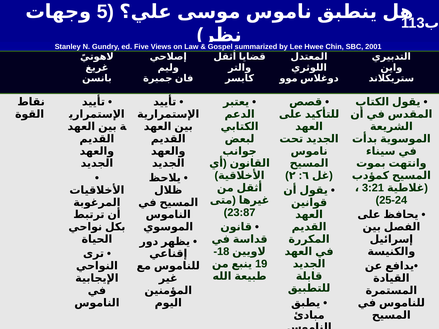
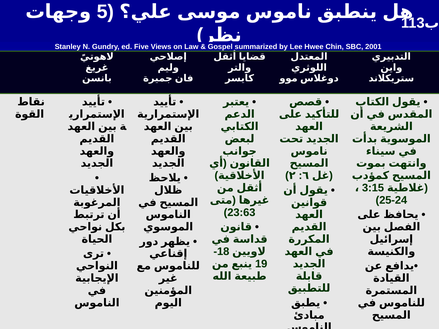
3:21: 3:21 -> 3:15
23:87: 23:87 -> 23:63
